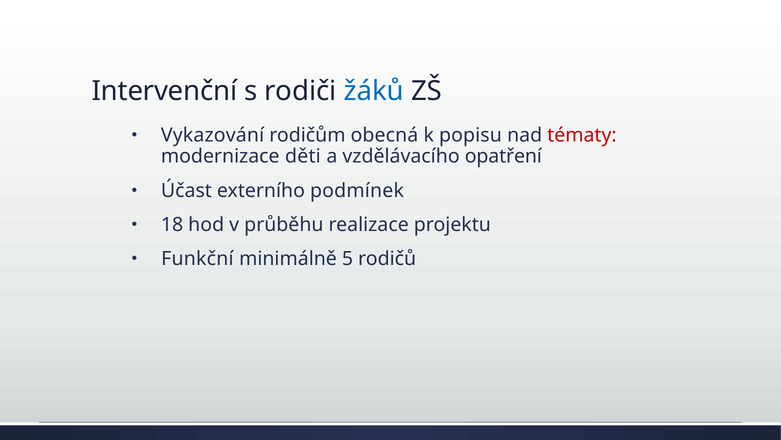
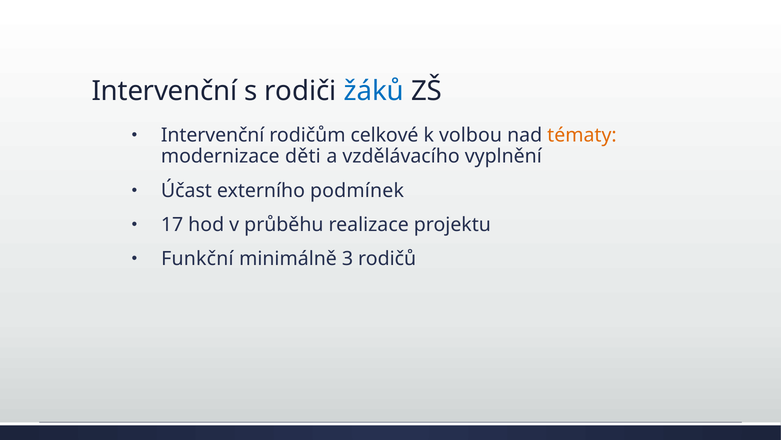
Vykazování at (213, 135): Vykazování -> Intervenční
obecná: obecná -> celkové
popisu: popisu -> volbou
tématy colour: red -> orange
opatření: opatření -> vyplnění
18: 18 -> 17
5: 5 -> 3
